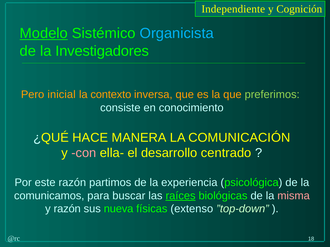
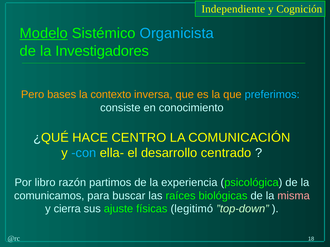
inicial: inicial -> bases
preferimos colour: light green -> light blue
MANERA: MANERA -> CENTRO
con colour: pink -> light blue
este: este -> libro
raíces underline: present -> none
y razón: razón -> cierra
nueva: nueva -> ajuste
extenso: extenso -> legitimó
